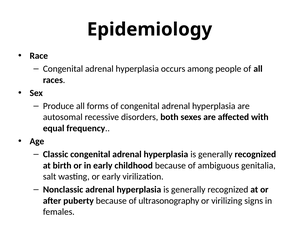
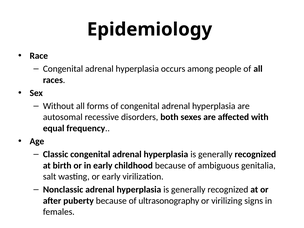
Produce: Produce -> Without
